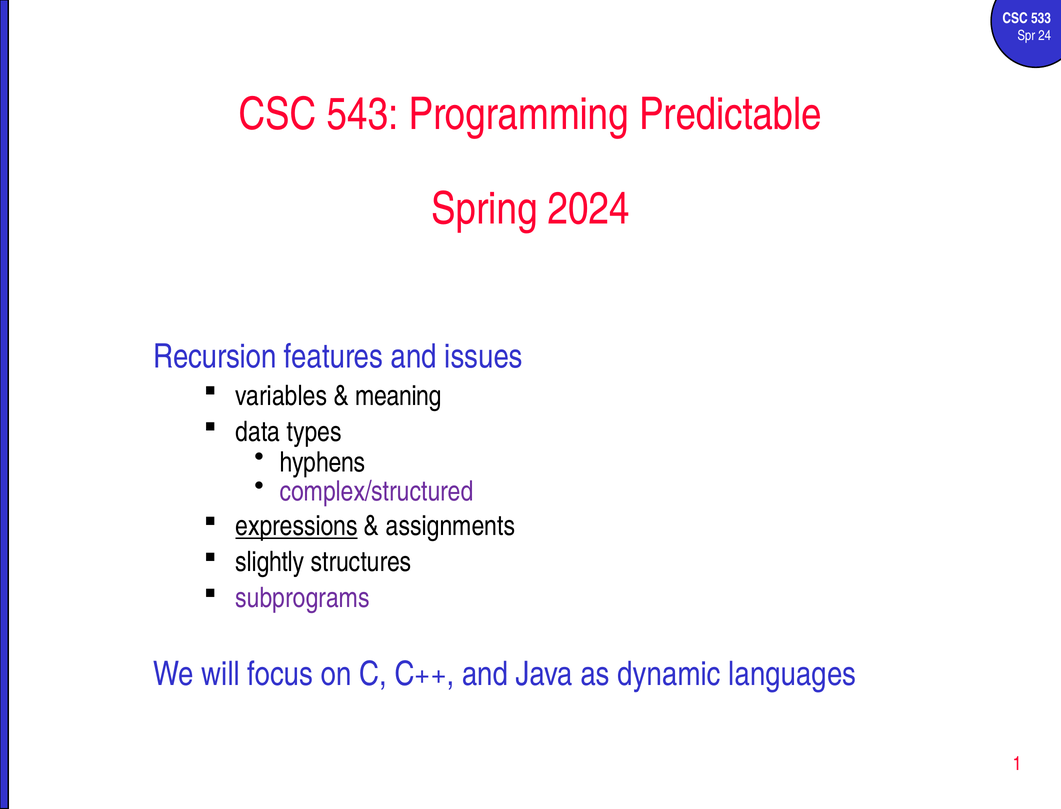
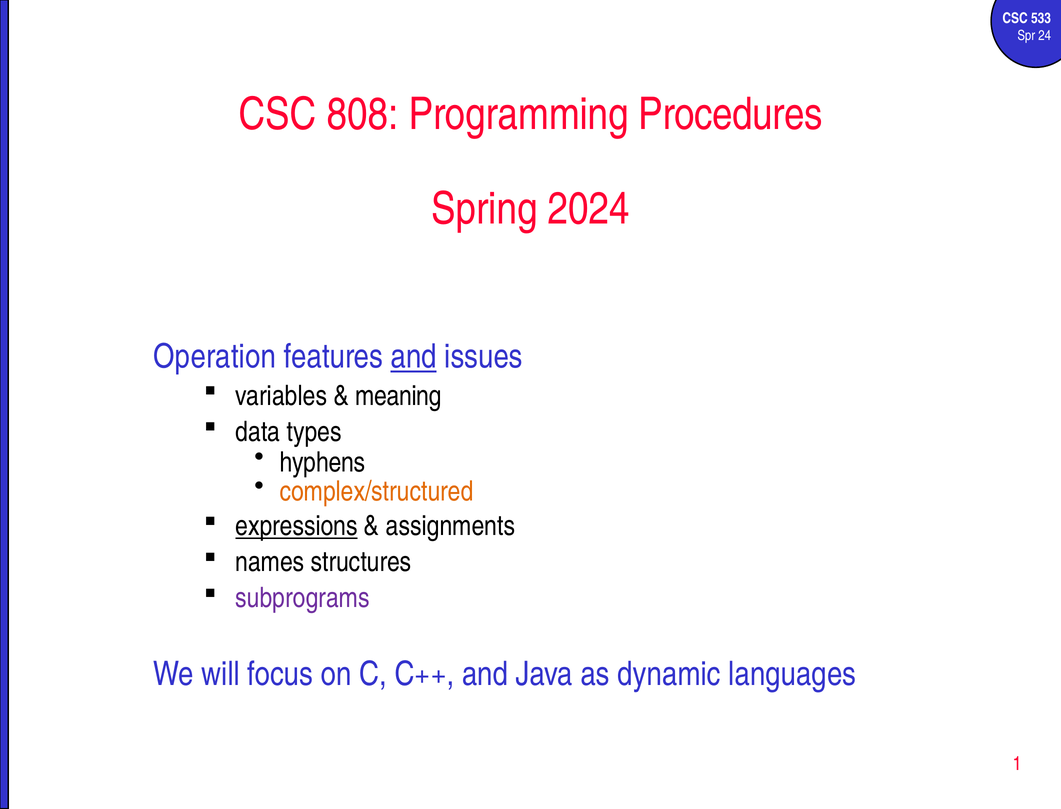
543: 543 -> 808
Predictable: Predictable -> Procedures
Recursion: Recursion -> Operation
and at (414, 357) underline: none -> present
complex/structured colour: purple -> orange
slightly: slightly -> names
